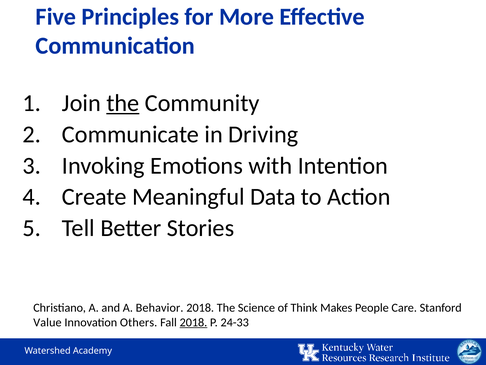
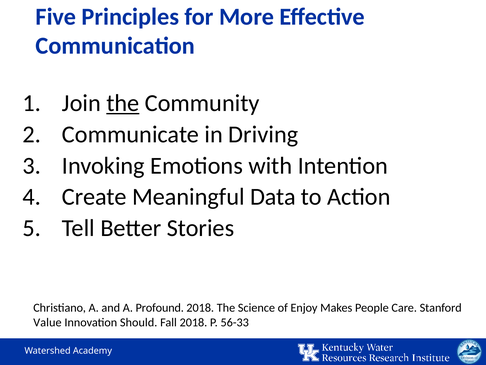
Behavior: Behavior -> Profound
Think: Think -> Enjoy
Others: Others -> Should
2018 at (193, 322) underline: present -> none
24-33: 24-33 -> 56-33
